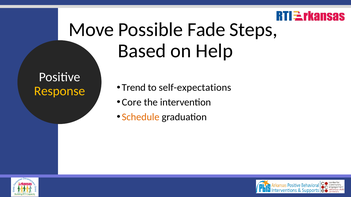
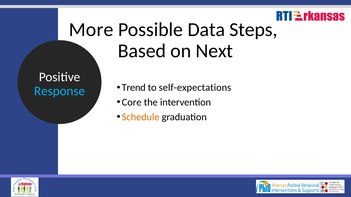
Move: Move -> More
Fade: Fade -> Data
Help: Help -> Next
Response colour: yellow -> light blue
